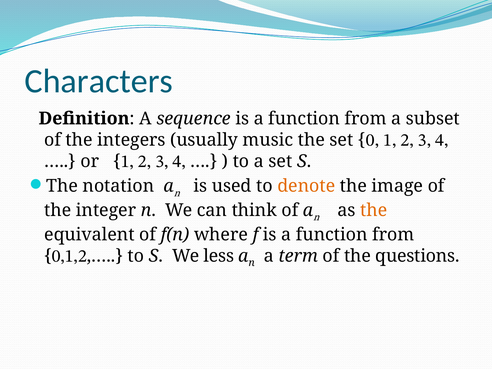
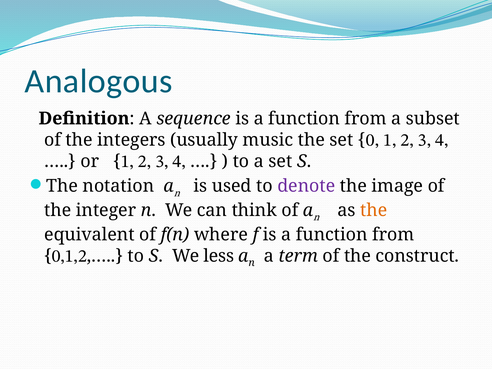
Characters: Characters -> Analogous
denote colour: orange -> purple
questions: questions -> construct
